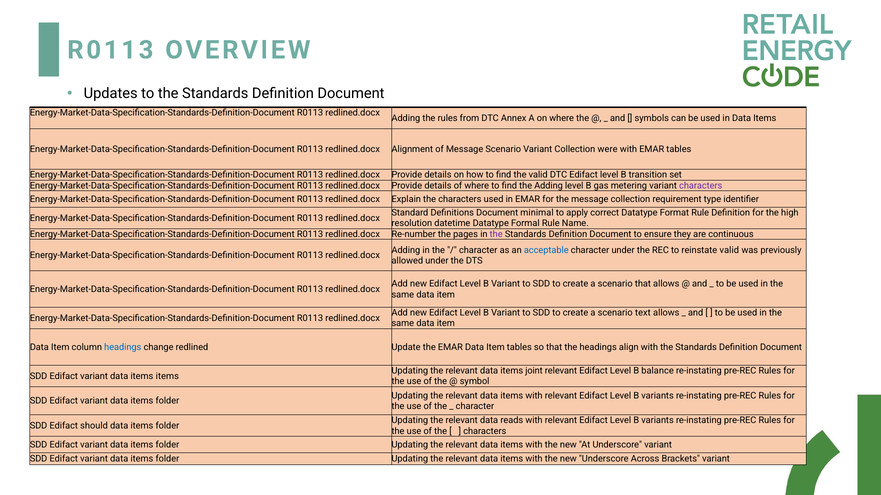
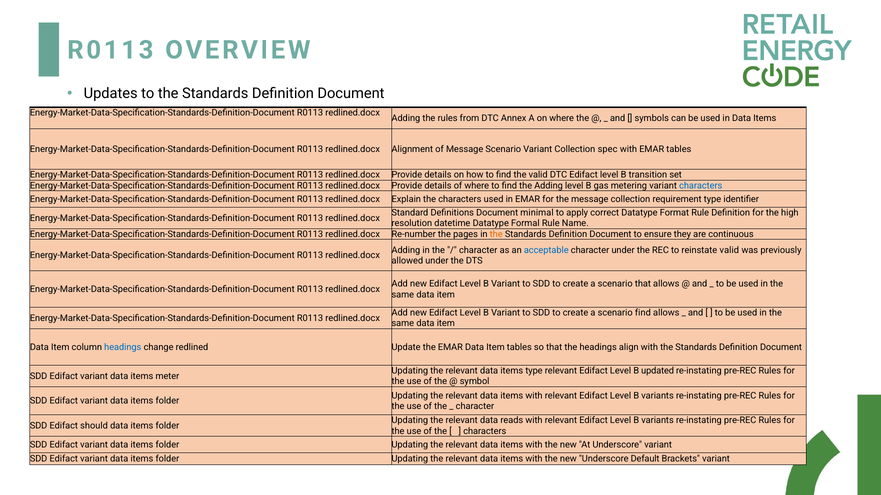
were: were -> spec
characters at (701, 186) colour: purple -> blue
the at (496, 234) colour: purple -> orange
scenario text: text -> find
items joint: joint -> type
balance: balance -> updated
items items: items -> meter
Across: Across -> Default
